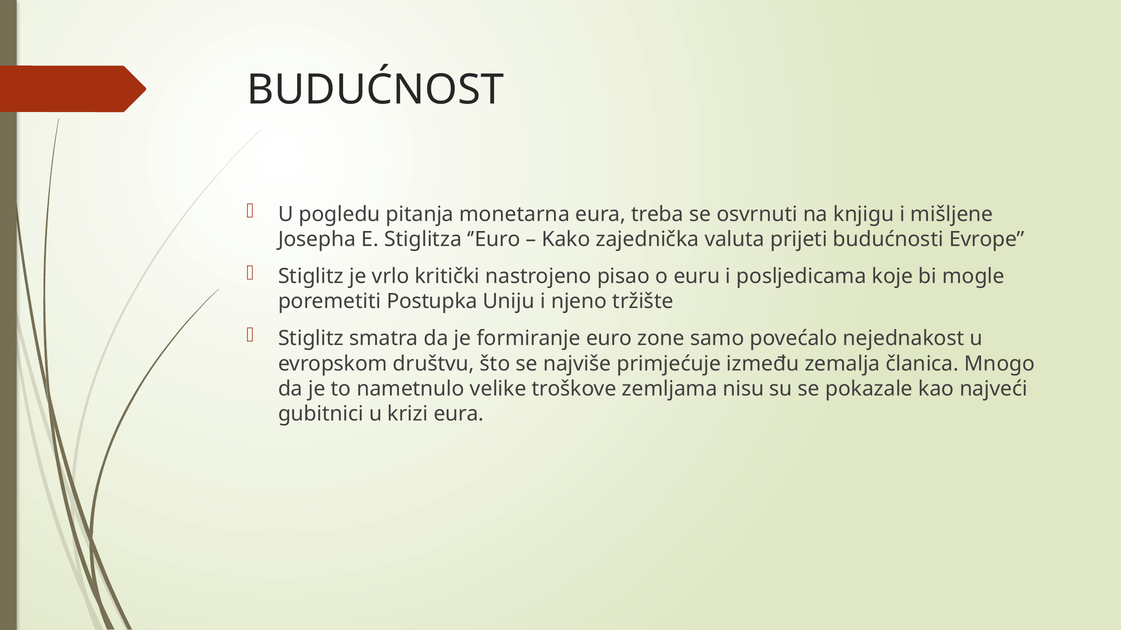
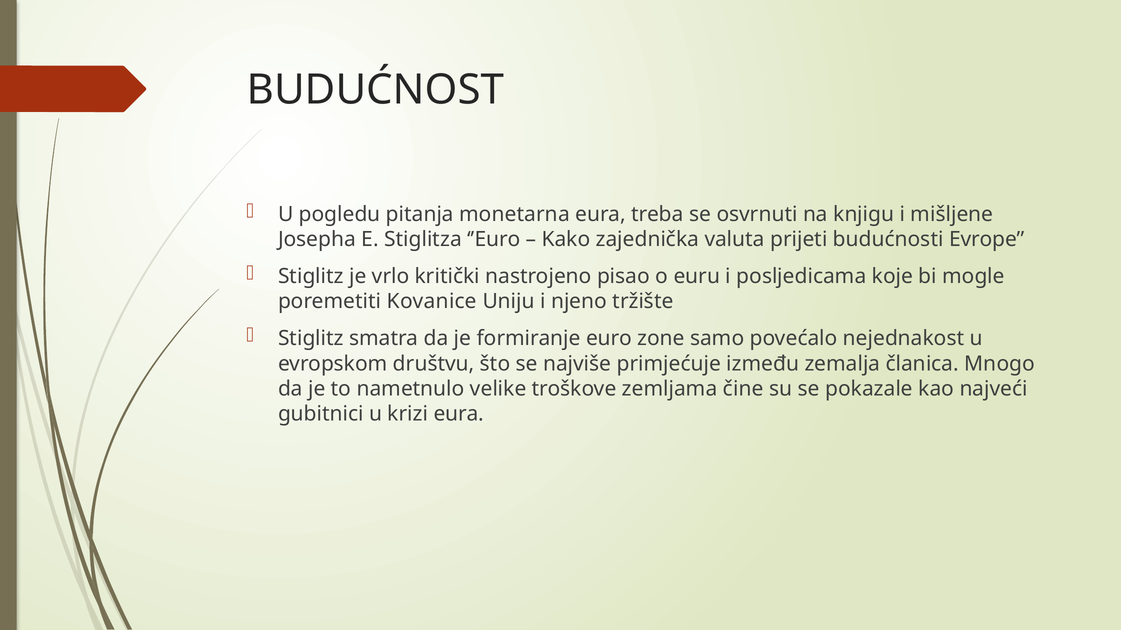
Postupka: Postupka -> Kovanice
nisu: nisu -> čine
